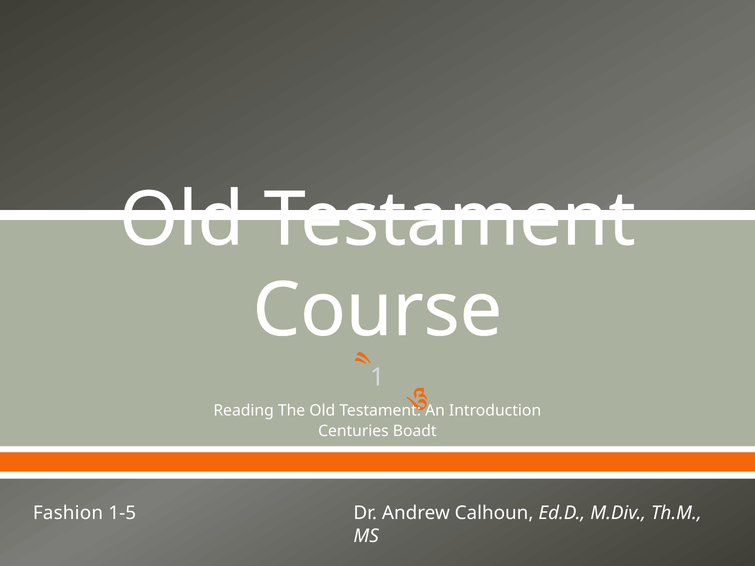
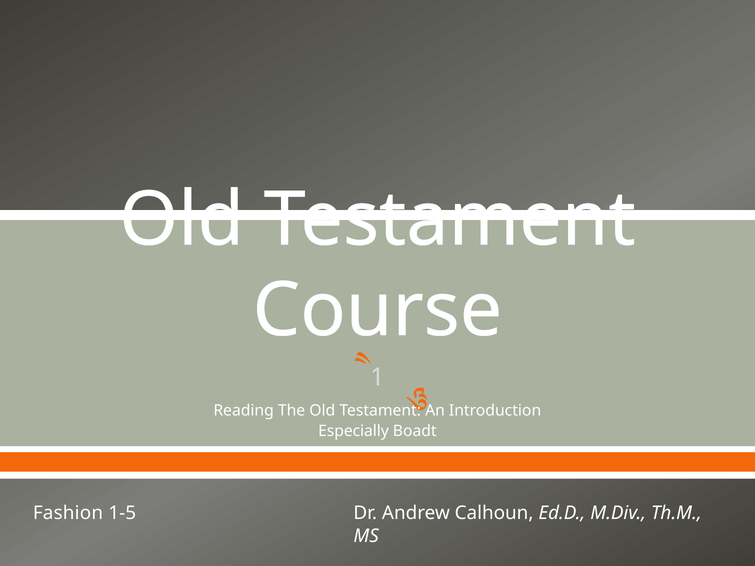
Centuries: Centuries -> Especially
